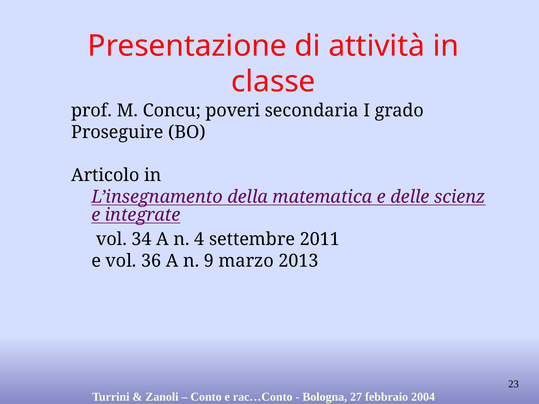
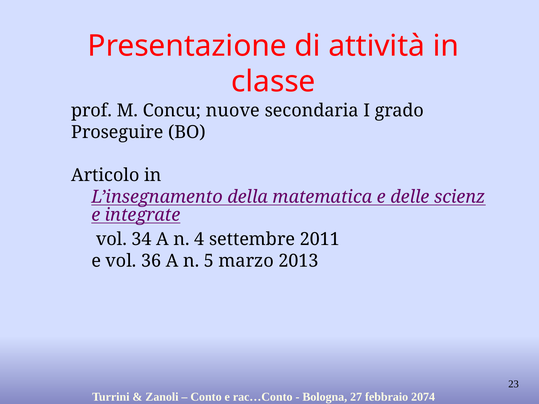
poveri: poveri -> nuove
9: 9 -> 5
2004: 2004 -> 2074
